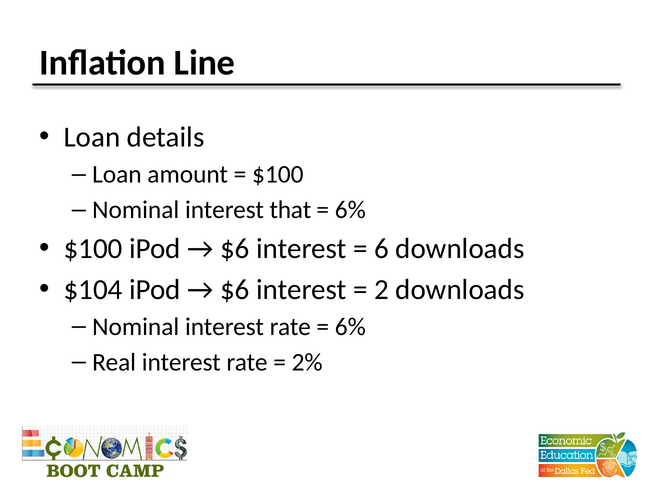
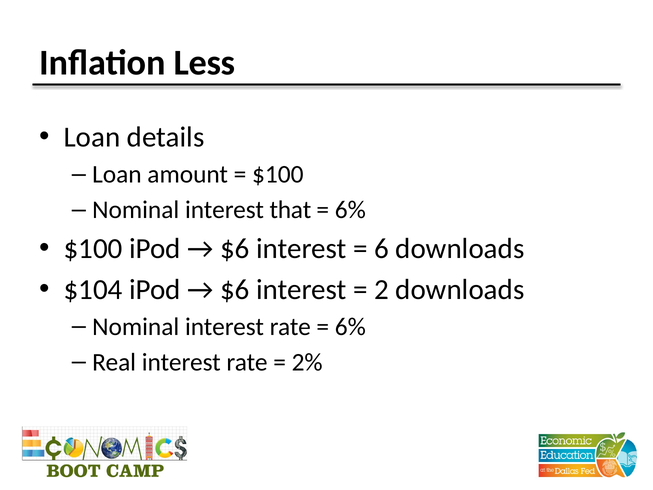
Line: Line -> Less
